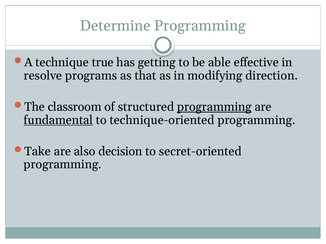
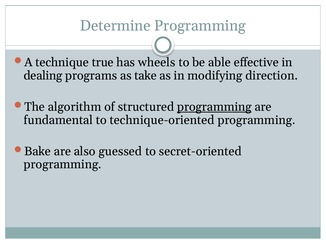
getting: getting -> wheels
resolve: resolve -> dealing
that: that -> take
classroom: classroom -> algorithm
fundamental underline: present -> none
Take: Take -> Bake
decision: decision -> guessed
